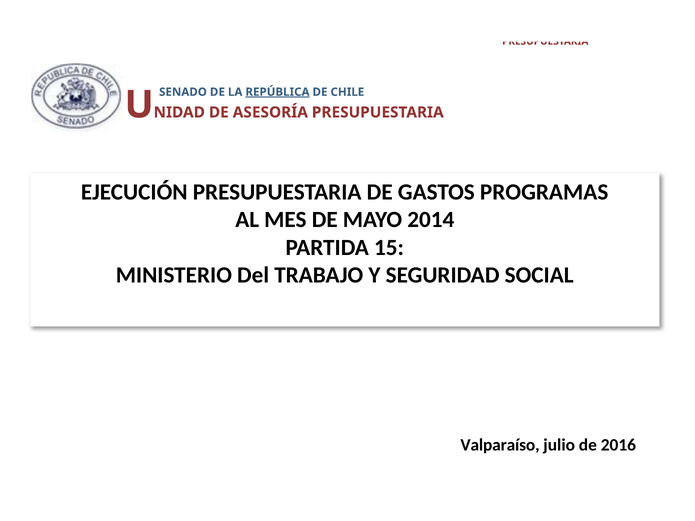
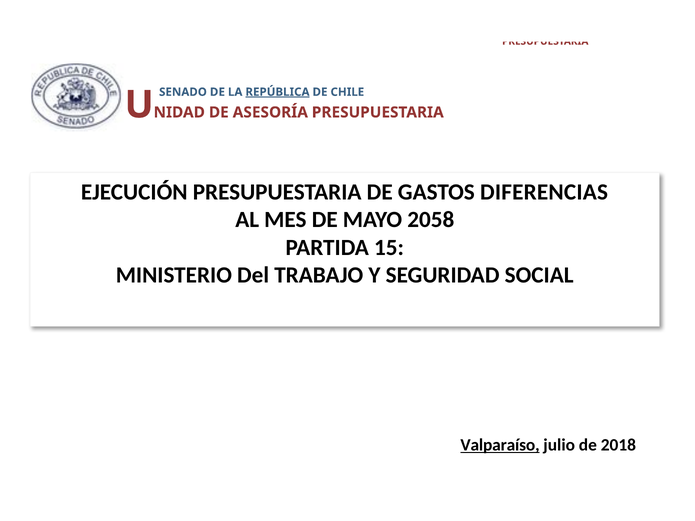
PROGRAMAS: PROGRAMAS -> DIFERENCIAS
2014: 2014 -> 2058
Valparaíso underline: none -> present
2016: 2016 -> 2018
